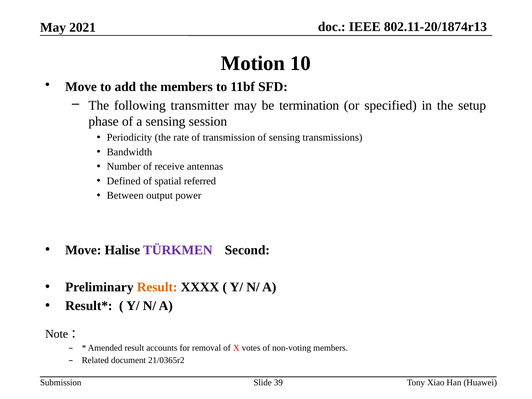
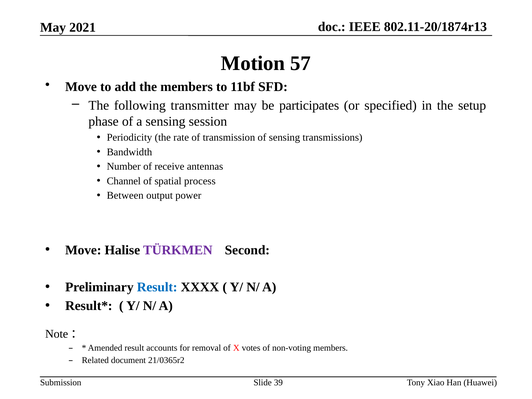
10: 10 -> 57
termination: termination -> participates
Defined: Defined -> Channel
referred: referred -> process
Result at (157, 287) colour: orange -> blue
